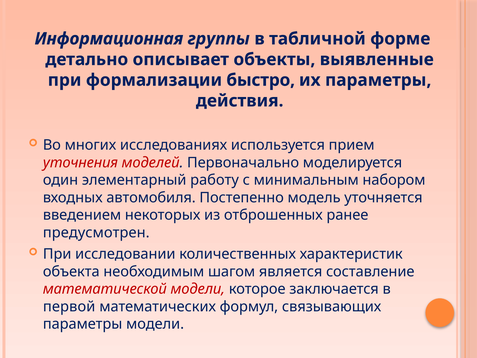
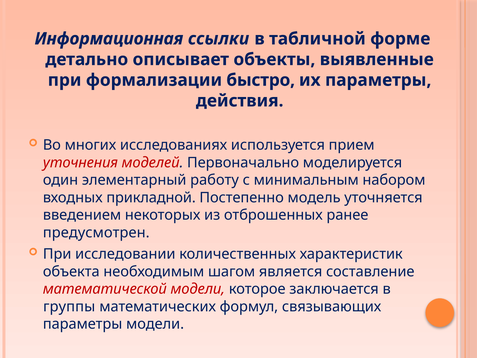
группы: группы -> ссылки
автомобиля: автомобиля -> прикладной
первой: первой -> группы
